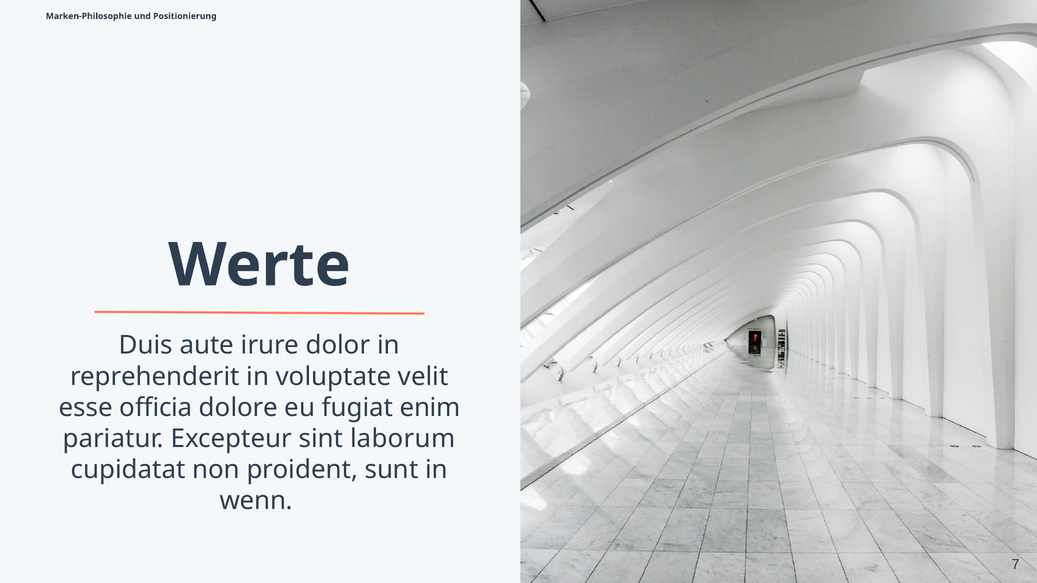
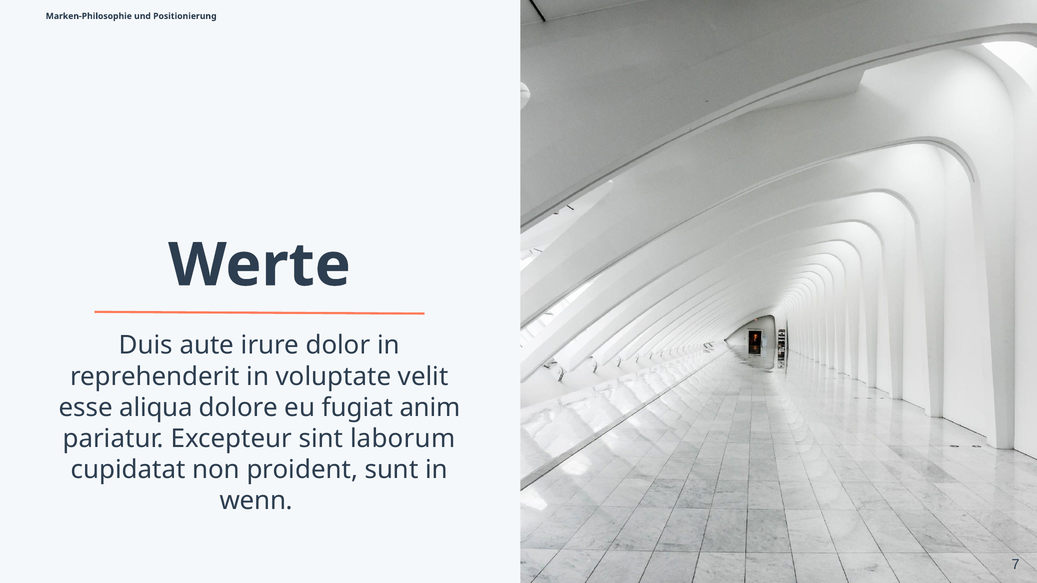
officia: officia -> aliqua
enim: enim -> anim
